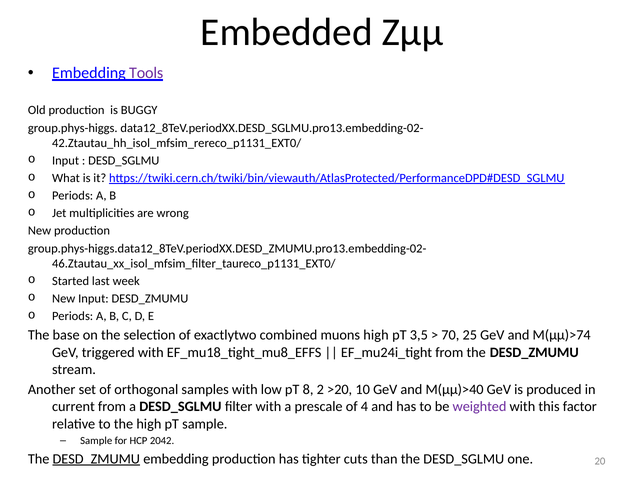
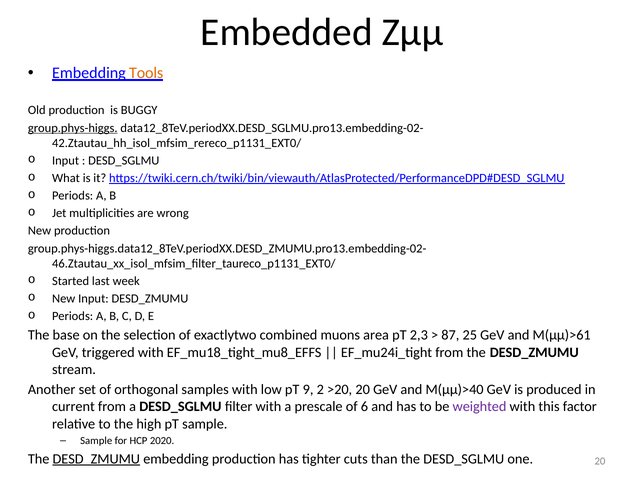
Tools colour: purple -> orange
group.phys-higgs underline: none -> present
muons high: high -> area
3,5: 3,5 -> 2,3
70: 70 -> 87
M(µµ)>74: M(µµ)>74 -> M(µµ)>61
8: 8 -> 9
>20 10: 10 -> 20
4: 4 -> 6
2042: 2042 -> 2020
